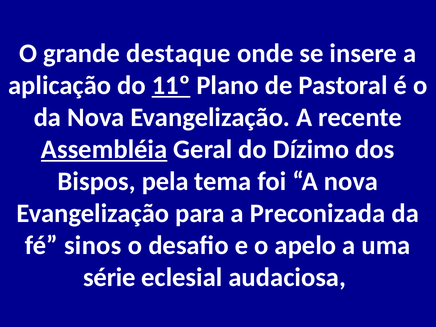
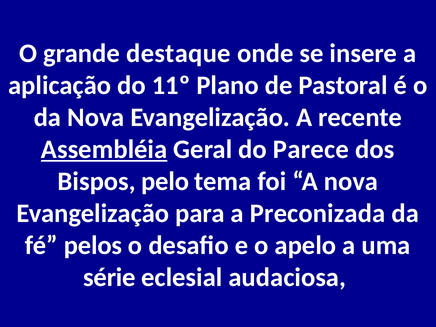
11º underline: present -> none
Dízimo: Dízimo -> Parece
pela: pela -> pelo
sinos: sinos -> pelos
